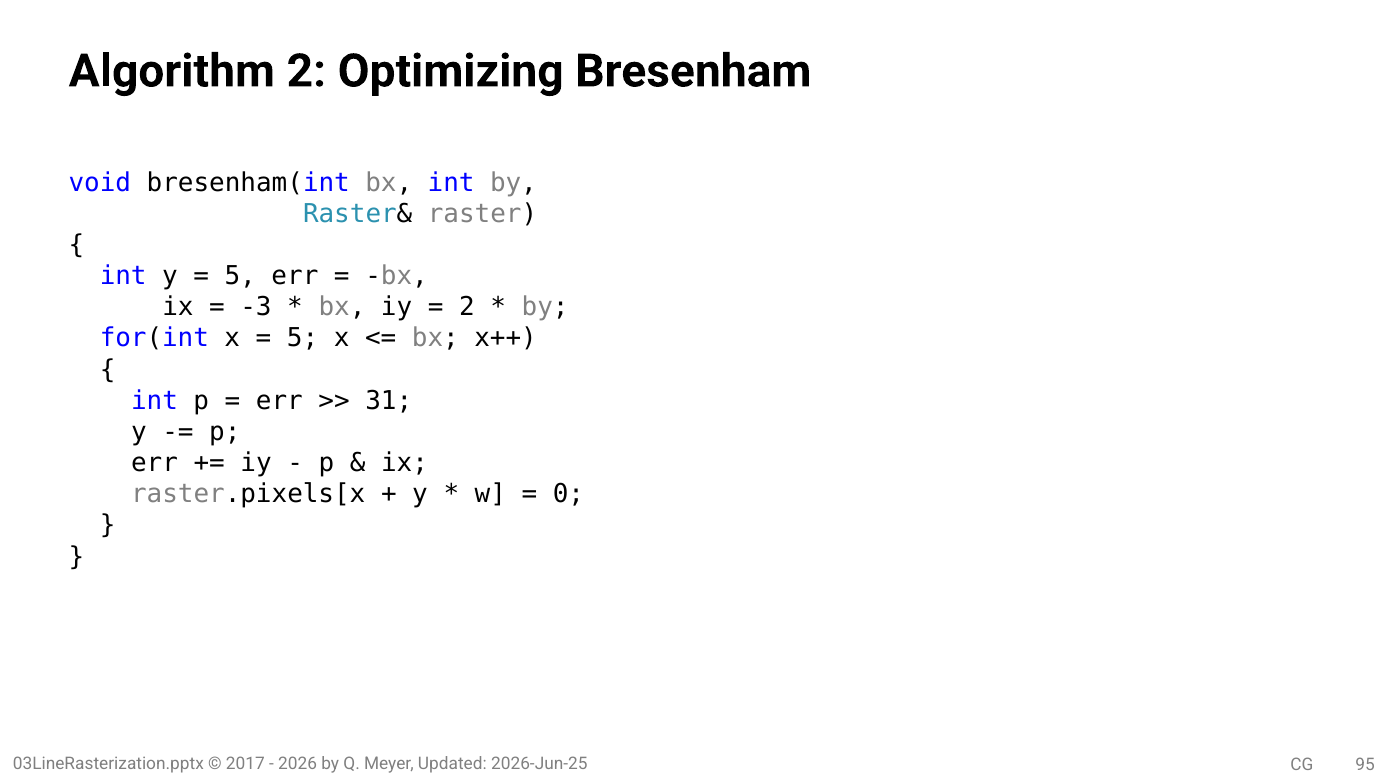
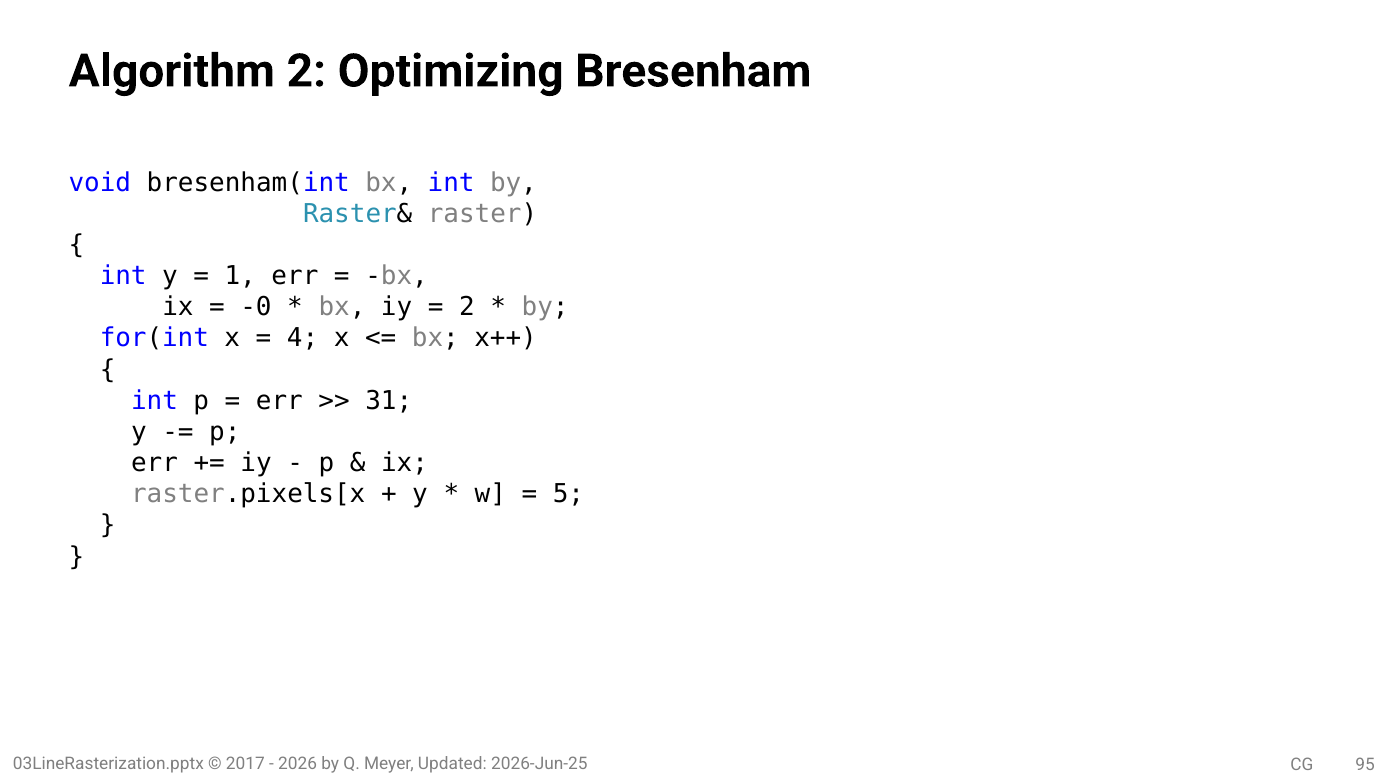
5 at (240, 276): 5 -> 1
-3: -3 -> -0
5 at (303, 338): 5 -> 4
0: 0 -> 5
